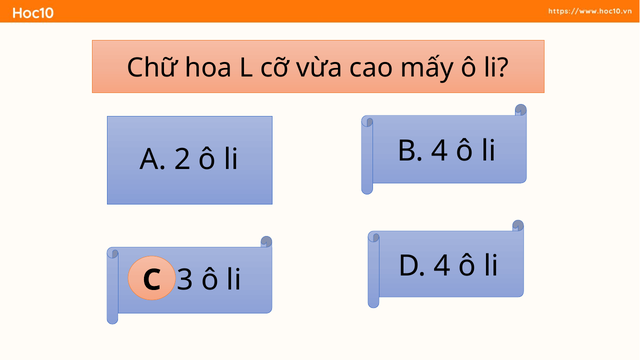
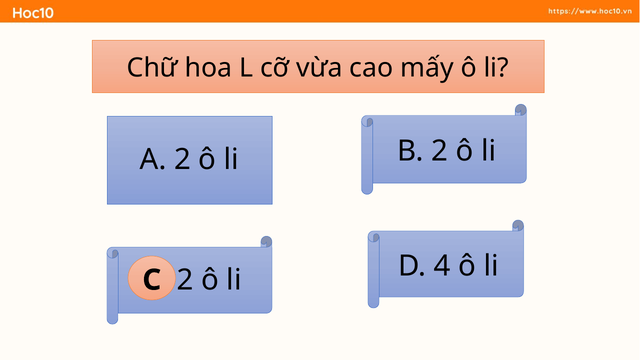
B 4: 4 -> 2
3 at (185, 280): 3 -> 2
